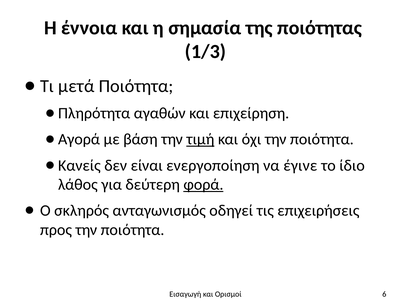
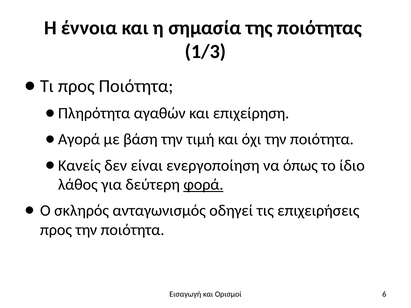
μετά at (76, 86): μετά -> προς
τιμή underline: present -> none
έγινε: έγινε -> όπως
